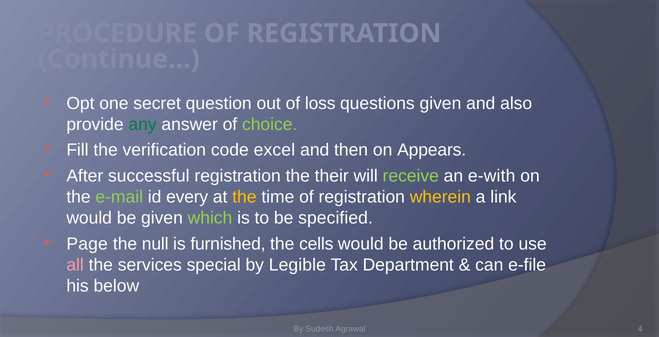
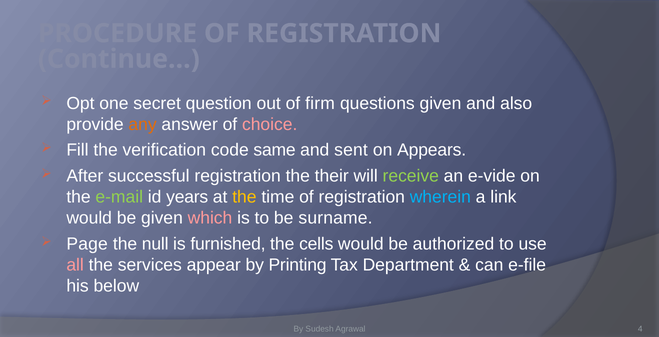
loss: loss -> firm
any colour: green -> orange
choice colour: light green -> pink
excel: excel -> same
then: then -> sent
e-with: e-with -> e-vide
every: every -> years
wherein colour: yellow -> light blue
which colour: light green -> pink
specified: specified -> surname
special: special -> appear
Legible: Legible -> Printing
